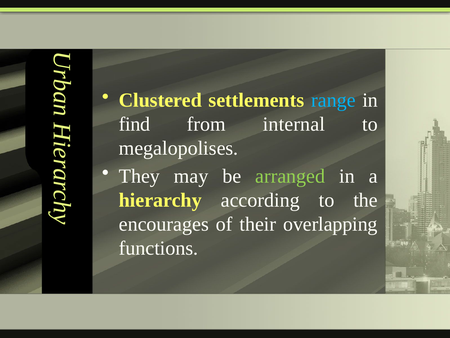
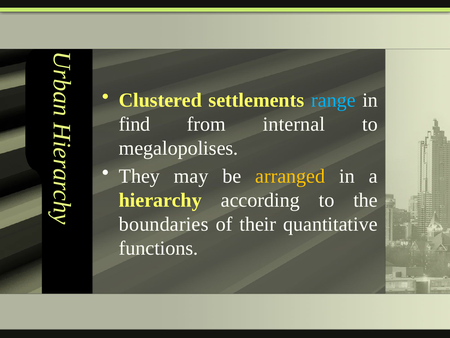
arranged colour: light green -> yellow
encourages: encourages -> boundaries
overlapping: overlapping -> quantitative
